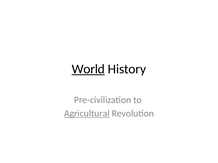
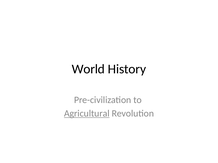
World underline: present -> none
